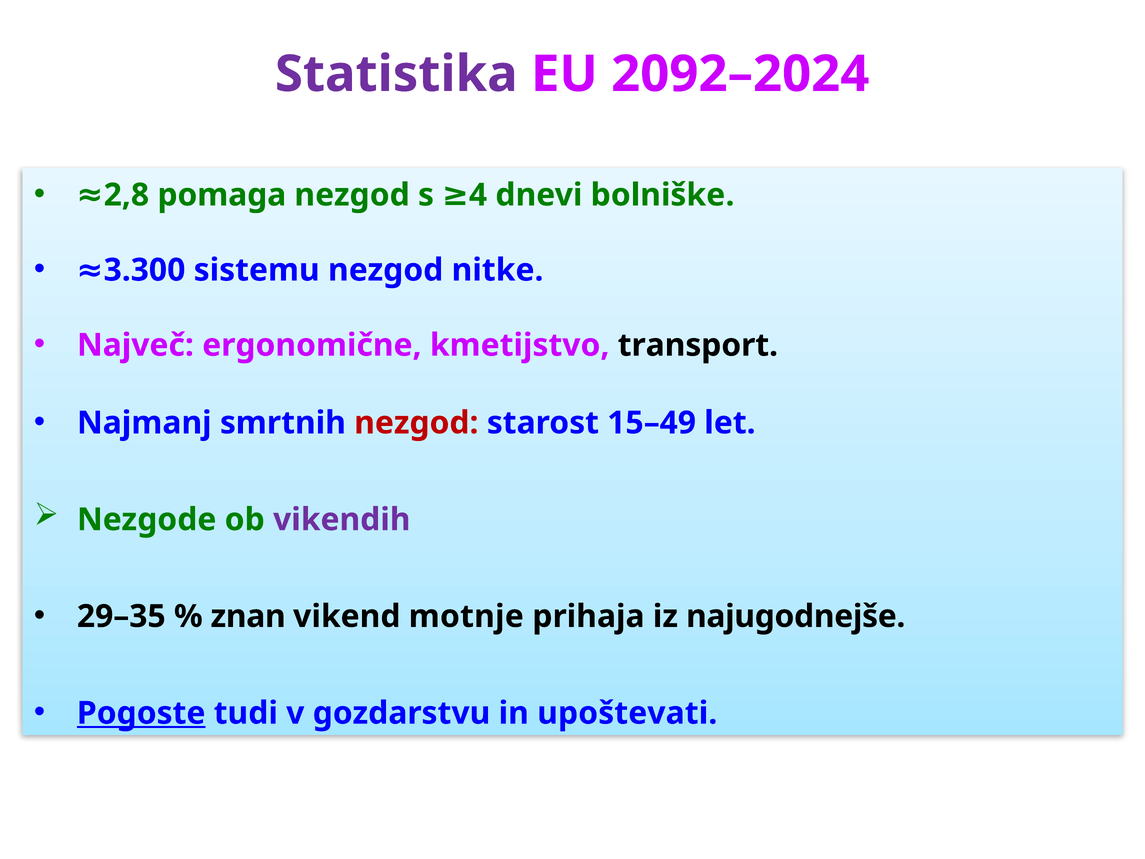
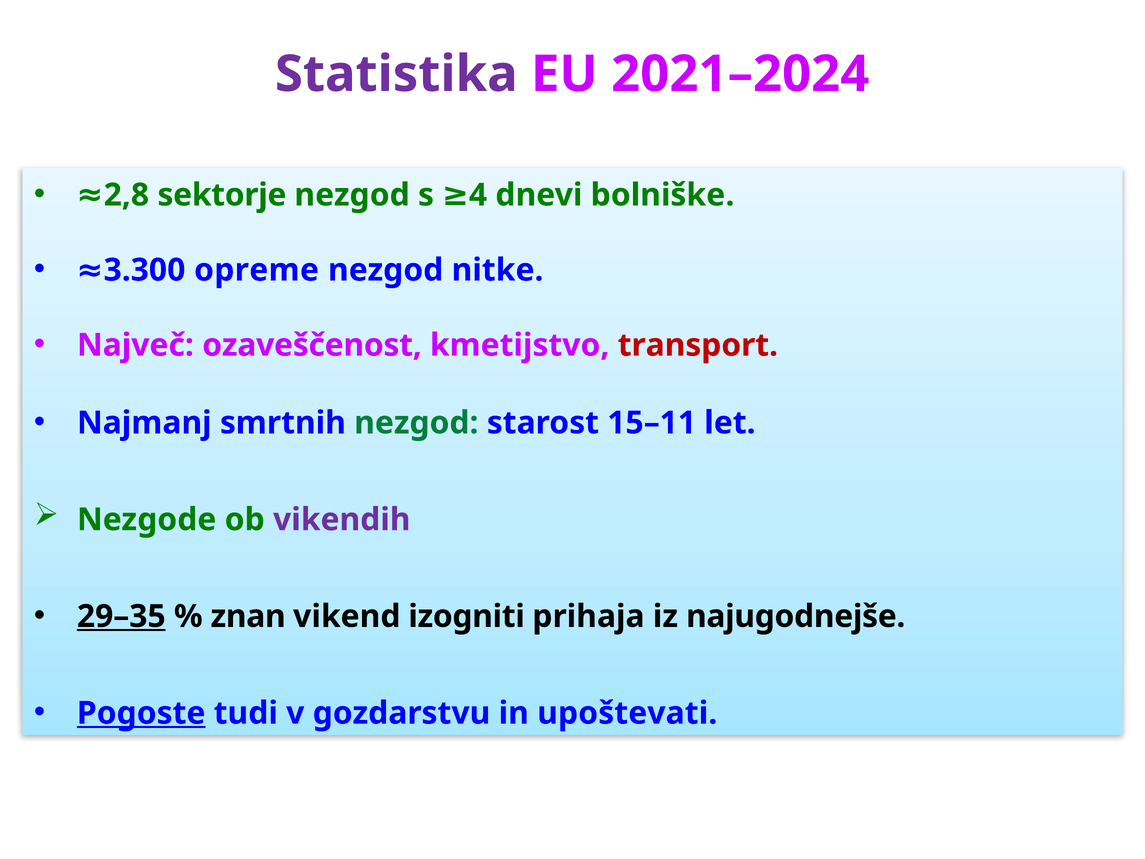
2092–2024: 2092–2024 -> 2021–2024
pomaga: pomaga -> sektorje
sistemu: sistemu -> opreme
ergonomične: ergonomične -> ozaveščenost
transport colour: black -> red
nezgod at (416, 423) colour: red -> green
15–49: 15–49 -> 15–11
29–35 underline: none -> present
motnje: motnje -> izogniti
